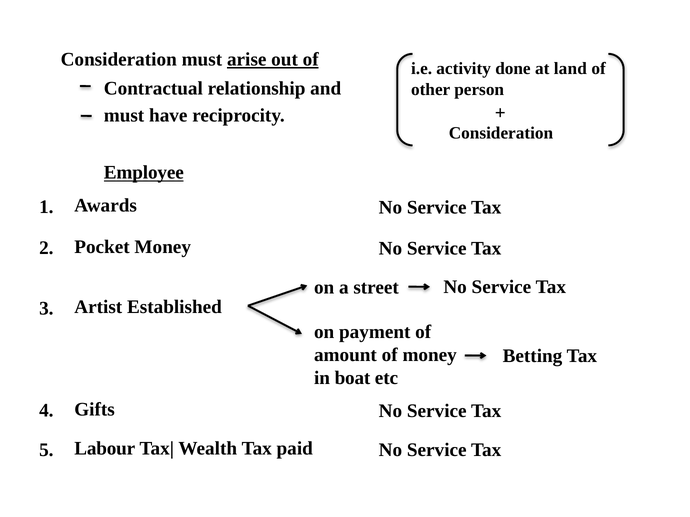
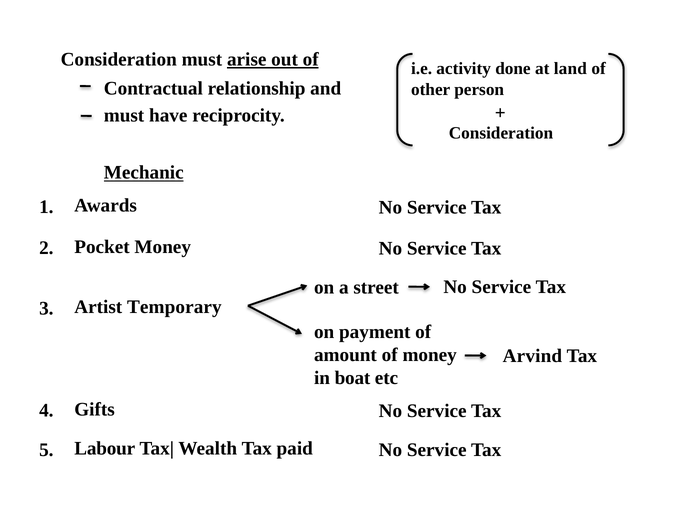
Employee: Employee -> Mechanic
Established: Established -> Temporary
Betting: Betting -> Arvind
